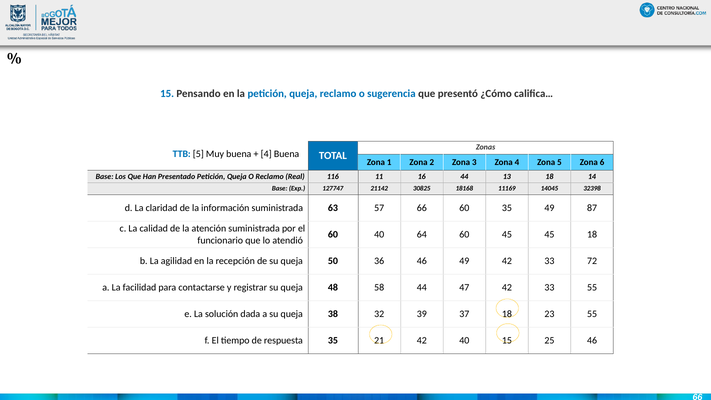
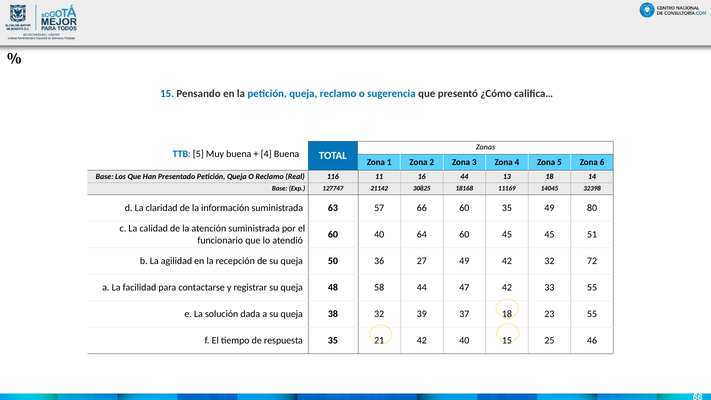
87: 87 -> 80
45 18: 18 -> 51
36 46: 46 -> 27
49 42 33: 33 -> 32
